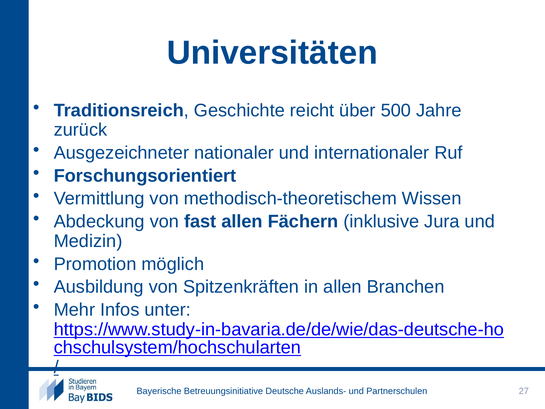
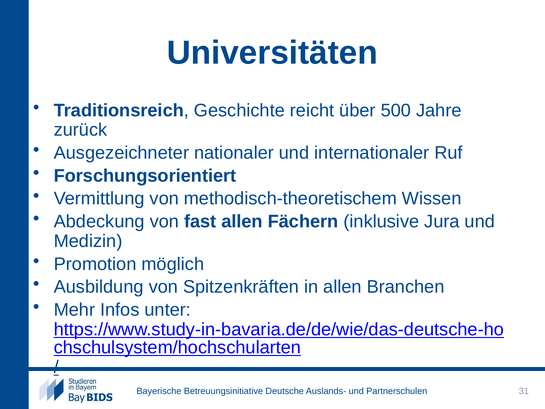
27: 27 -> 31
